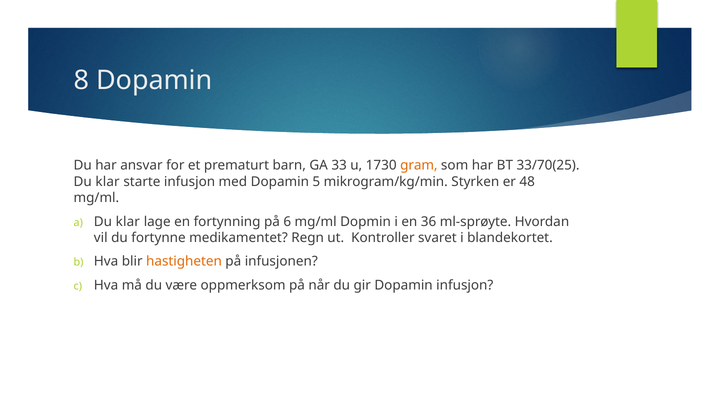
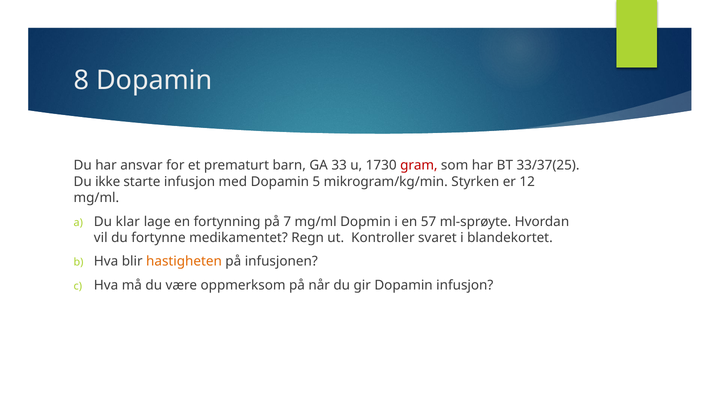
gram colour: orange -> red
33/70(25: 33/70(25 -> 33/37(25
klar at (108, 182): klar -> ikke
48: 48 -> 12
6: 6 -> 7
36: 36 -> 57
